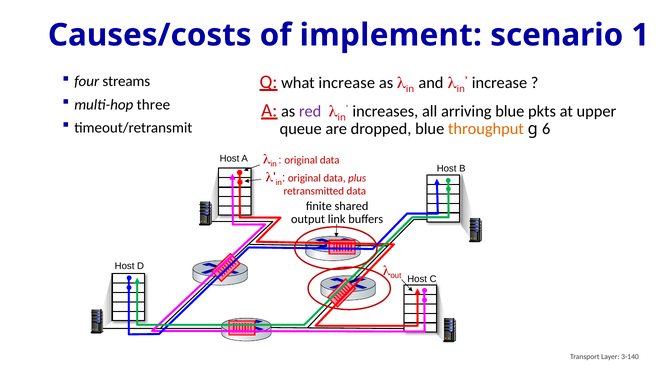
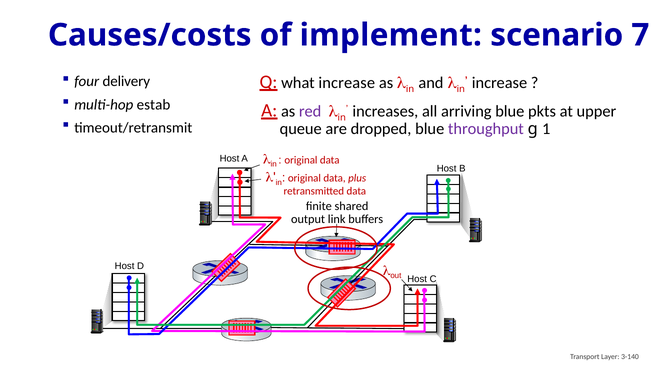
1: 1 -> 7
streams: streams -> delivery
three: three -> estab
throughput colour: orange -> purple
6: 6 -> 1
